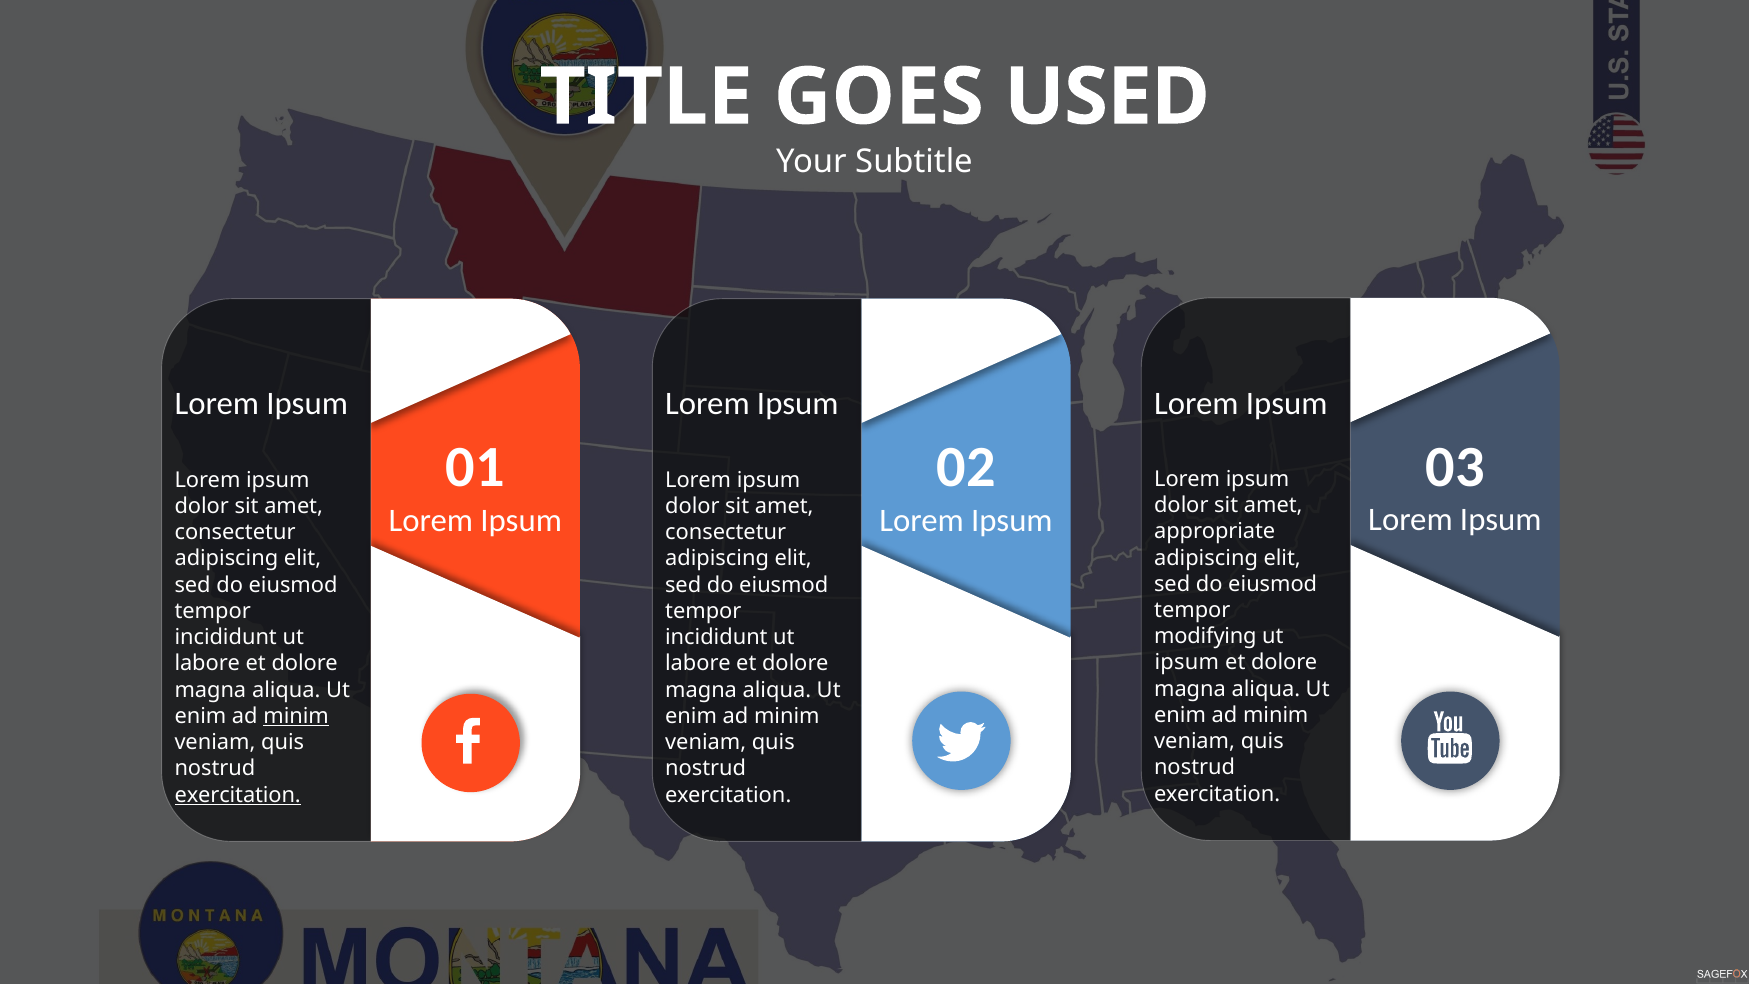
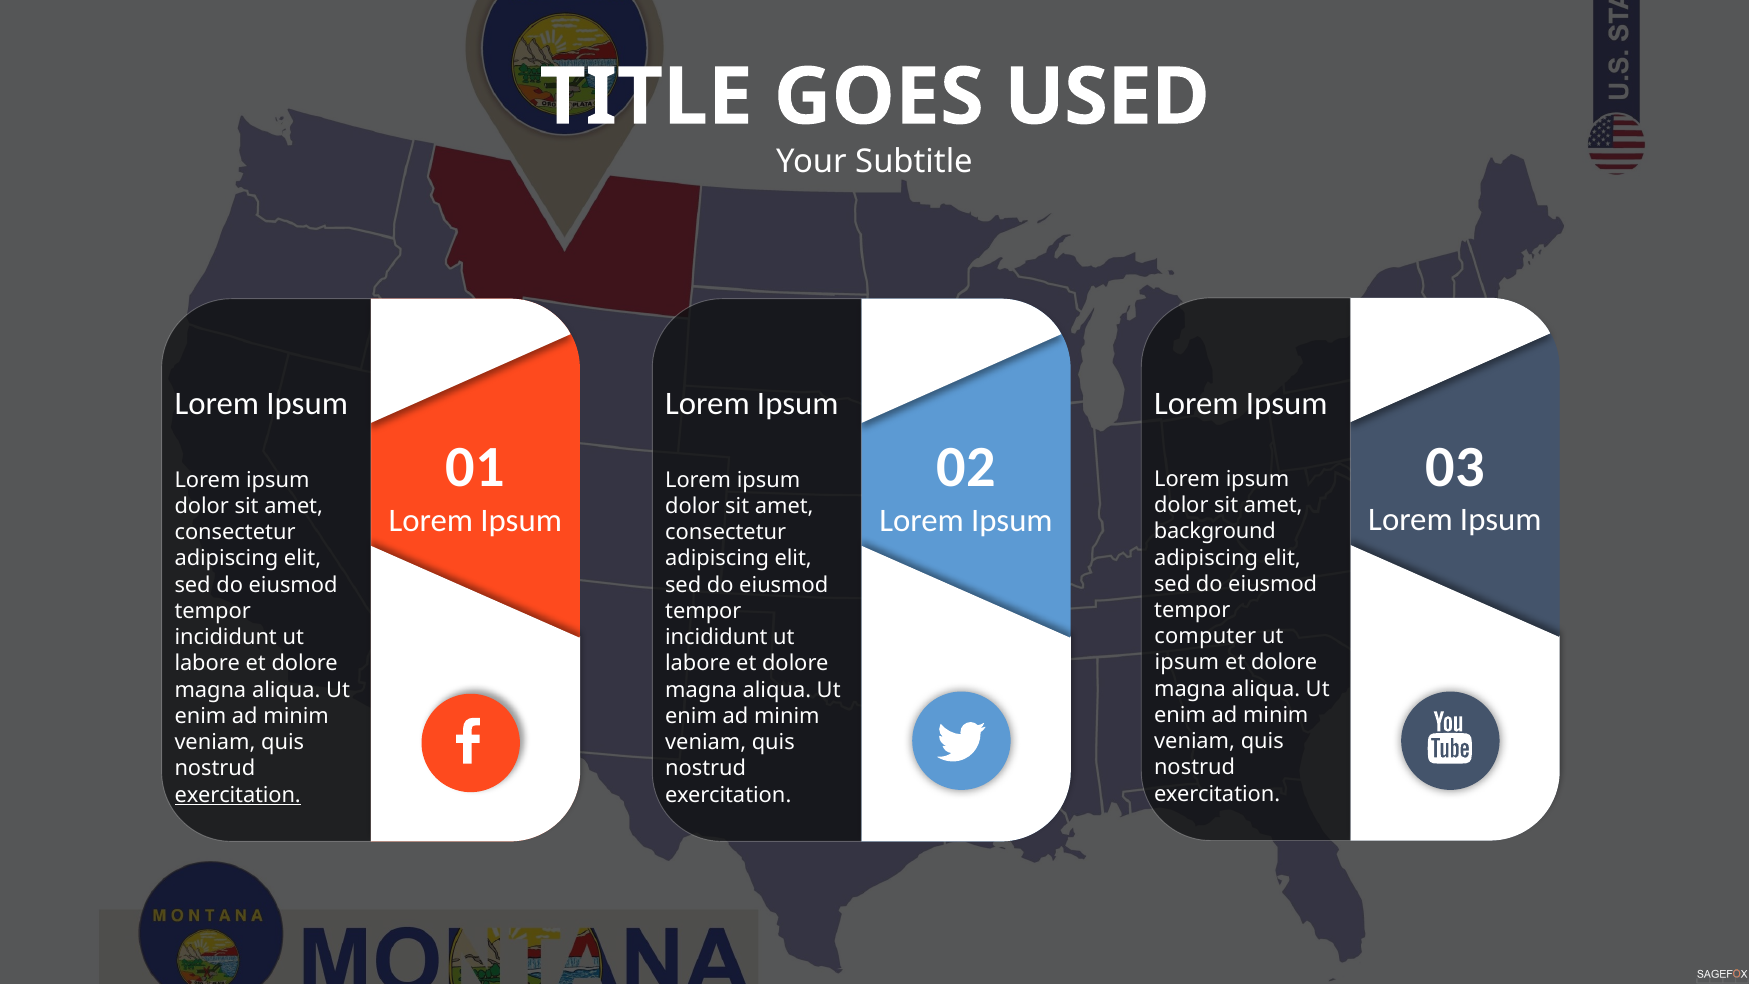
appropriate: appropriate -> background
modifying: modifying -> computer
minim at (296, 716) underline: present -> none
